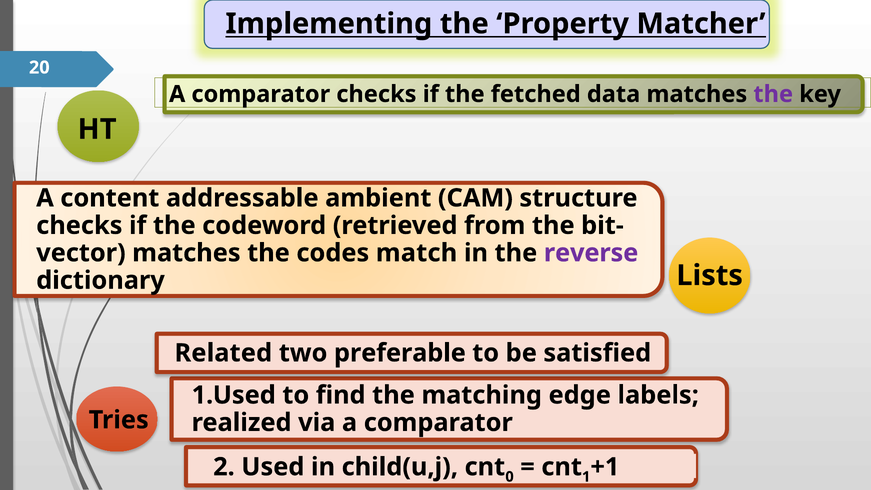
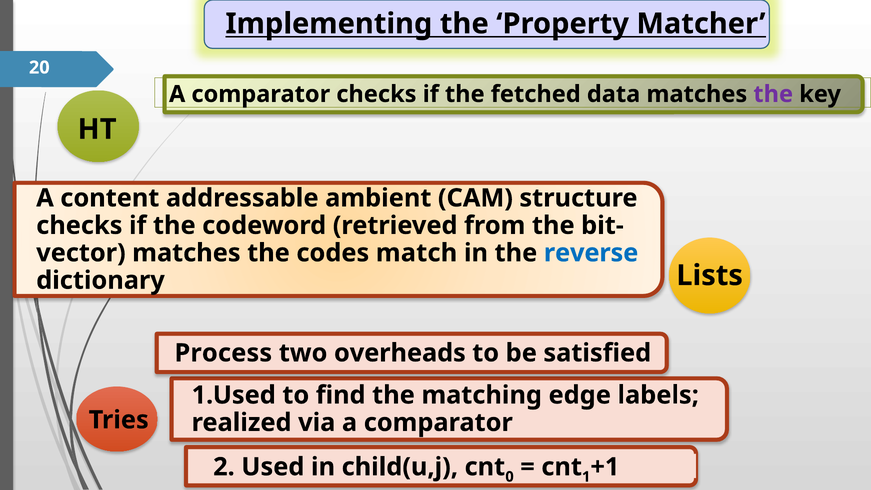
reverse colour: purple -> blue
Related: Related -> Process
preferable: preferable -> overheads
